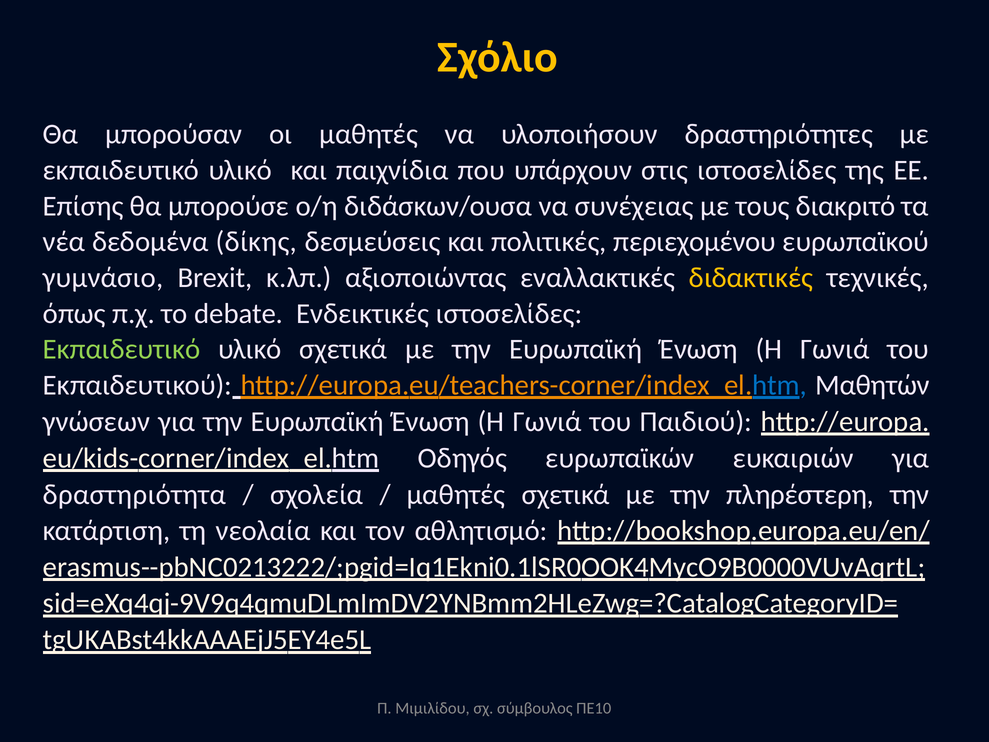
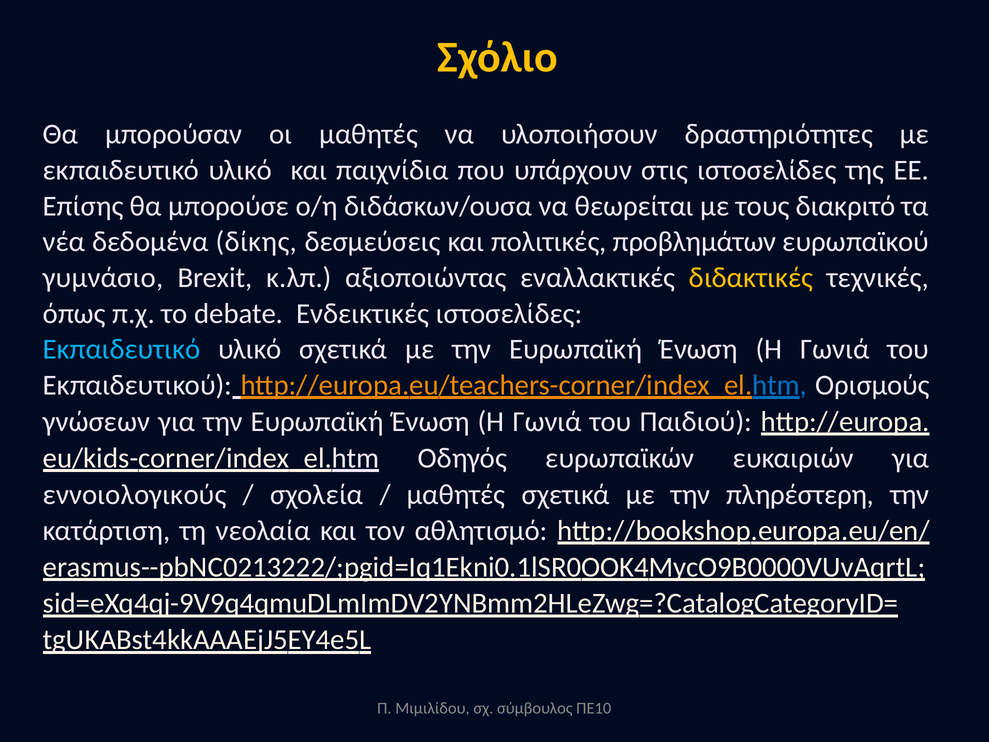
συνέχειας: συνέχειας -> θεωρείται
περιεχομένου: περιεχομένου -> προβλημάτων
Εκπαιδευτικό at (122, 349) colour: light green -> light blue
Μαθητών: Μαθητών -> Ορισμούς
δραστηριότητα: δραστηριότητα -> εννοιολογικούς
